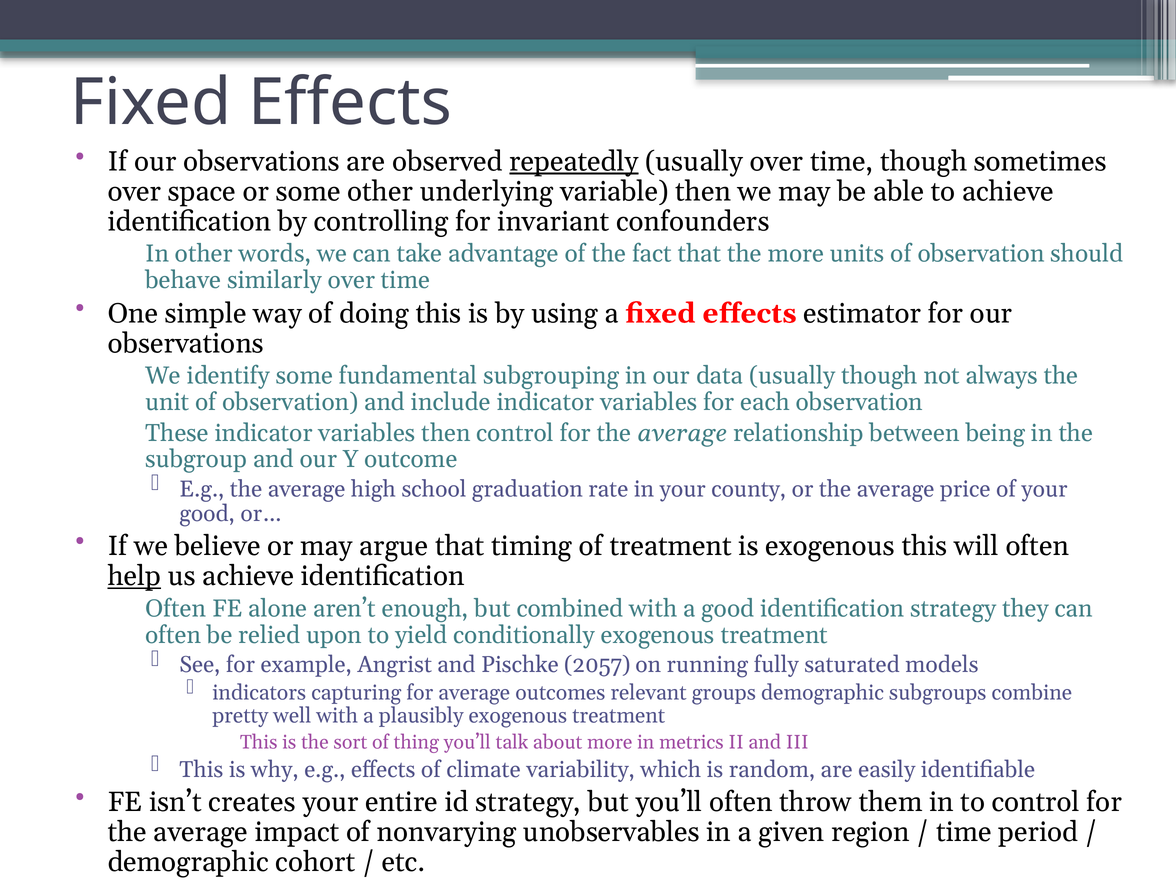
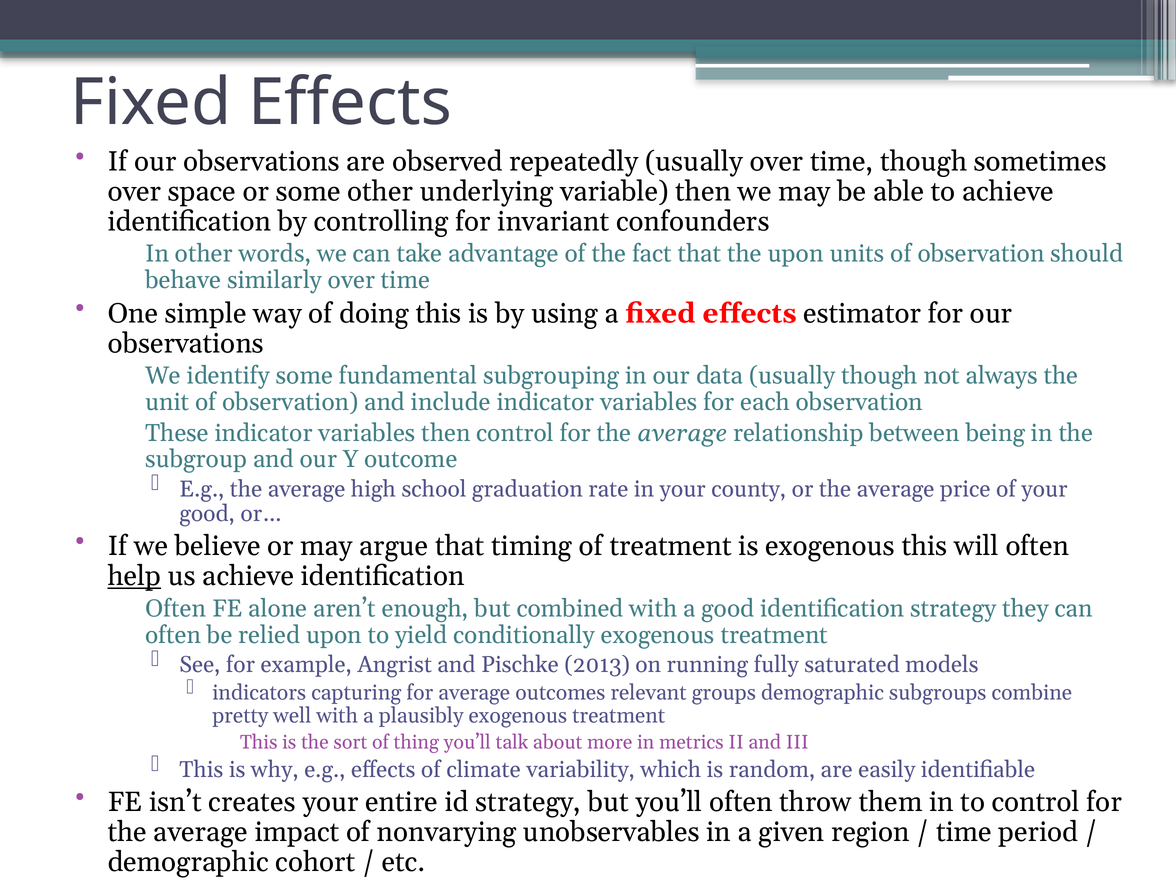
repeatedly underline: present -> none
the more: more -> upon
2057: 2057 -> 2013
